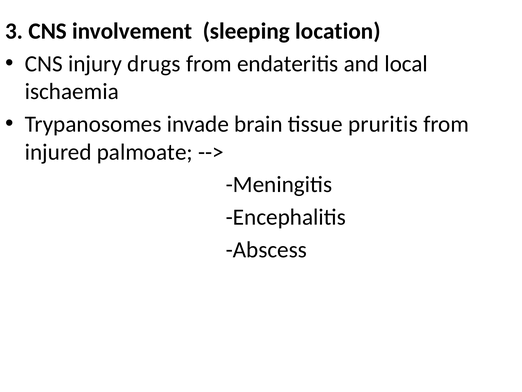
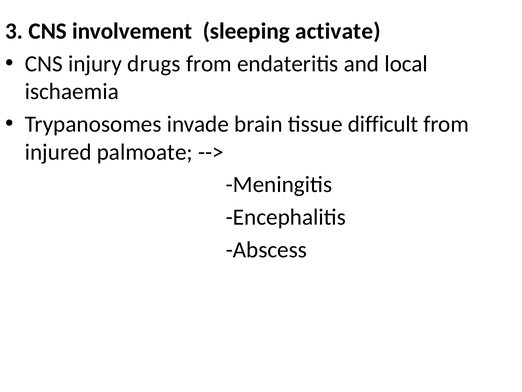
location: location -> activate
pruritis: pruritis -> difficult
